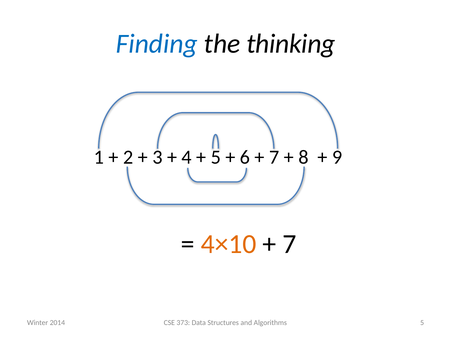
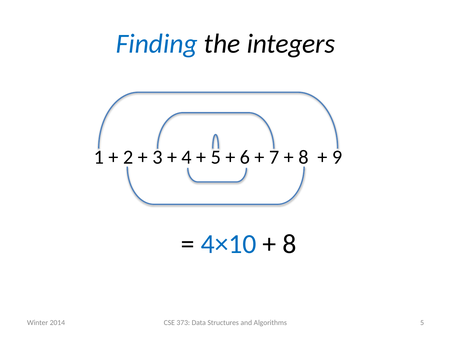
thinking: thinking -> integers
4×10 colour: orange -> blue
7 at (289, 244): 7 -> 8
